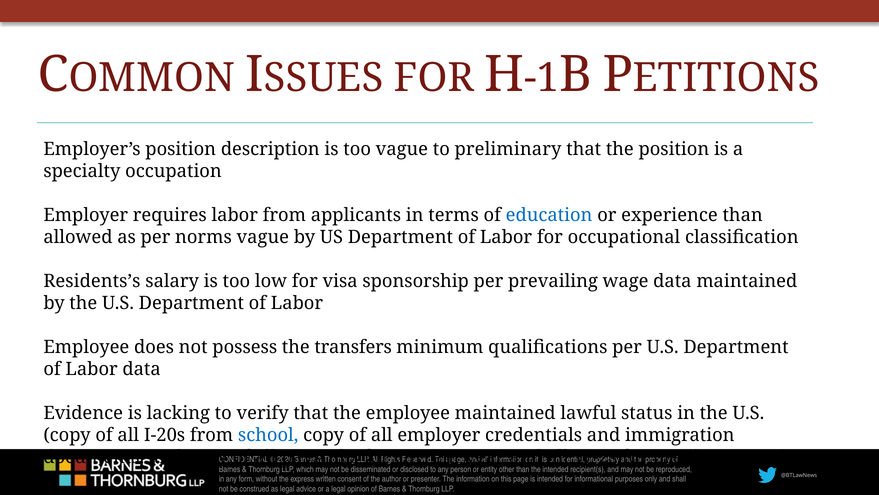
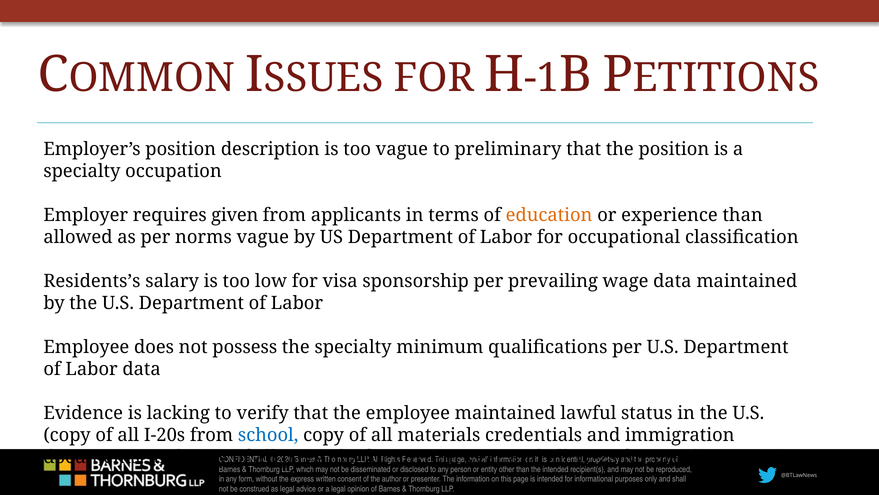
requires labor: labor -> given
education colour: blue -> orange
the transfers: transfers -> specialty
all employer: employer -> materials
